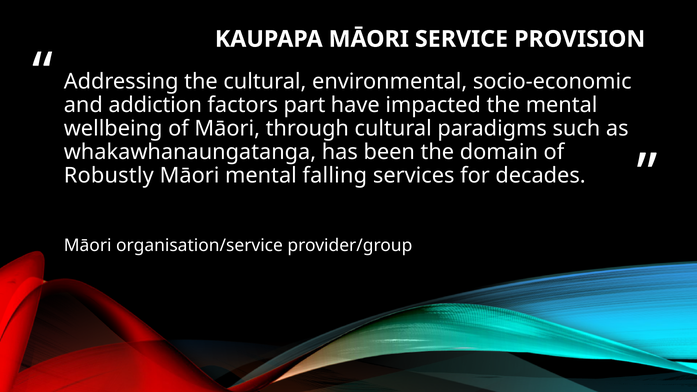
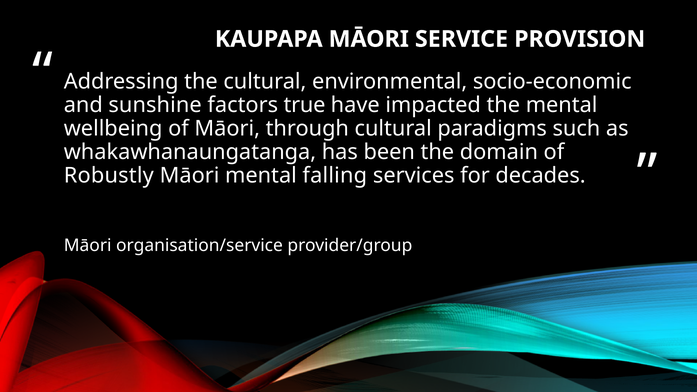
addiction: addiction -> sunshine
part: part -> true
